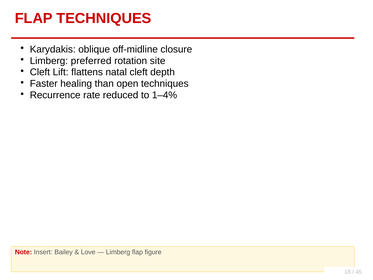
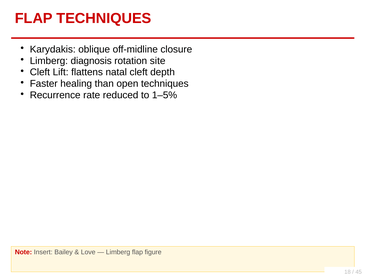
preferred: preferred -> diagnosis
1–4%: 1–4% -> 1–5%
